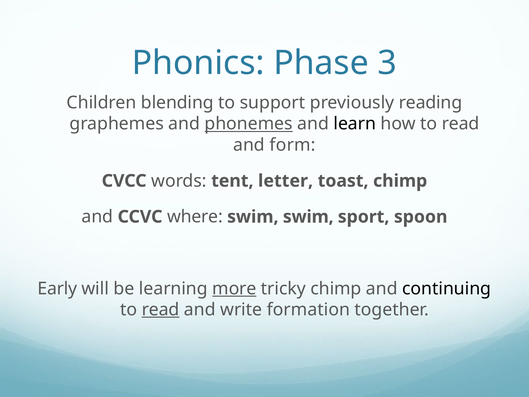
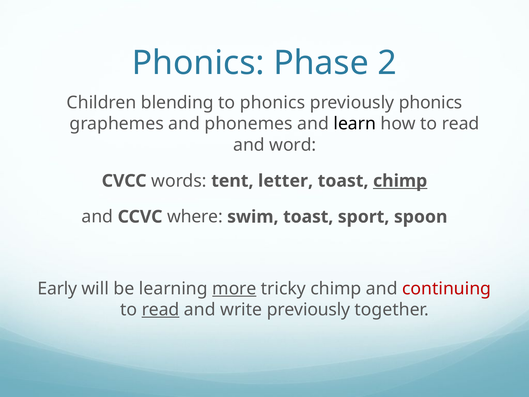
3: 3 -> 2
to support: support -> phonics
previously reading: reading -> phonics
phonemes underline: present -> none
form: form -> word
chimp at (400, 181) underline: none -> present
swim swim: swim -> toast
continuing colour: black -> red
write formation: formation -> previously
